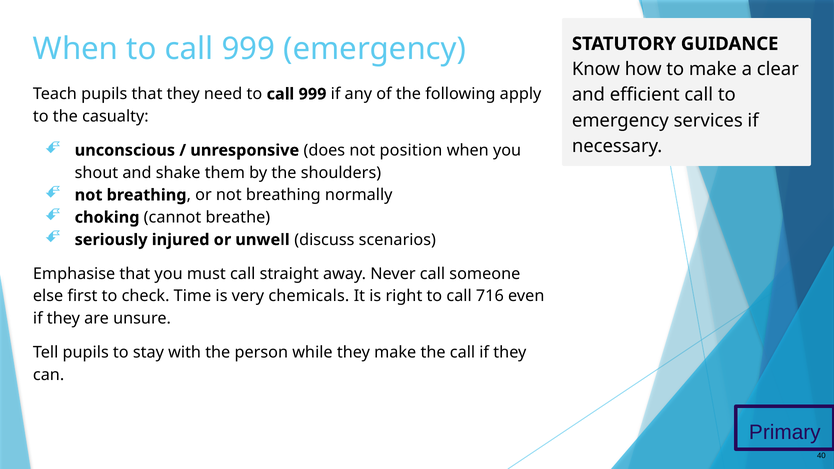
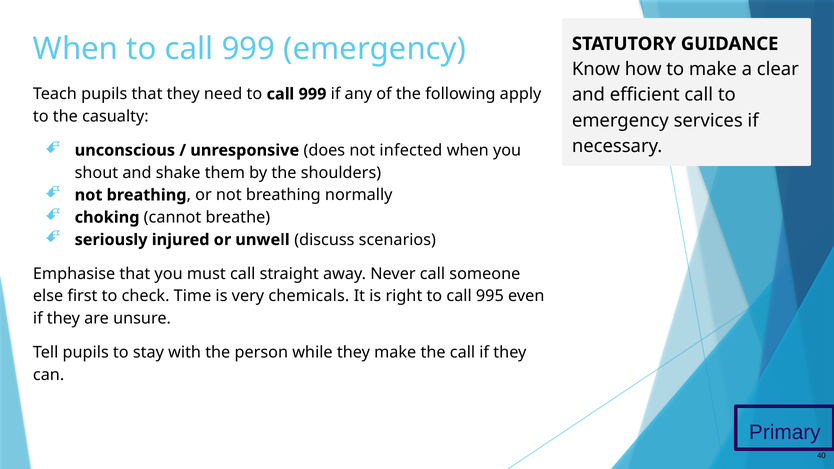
position: position -> infected
716: 716 -> 995
